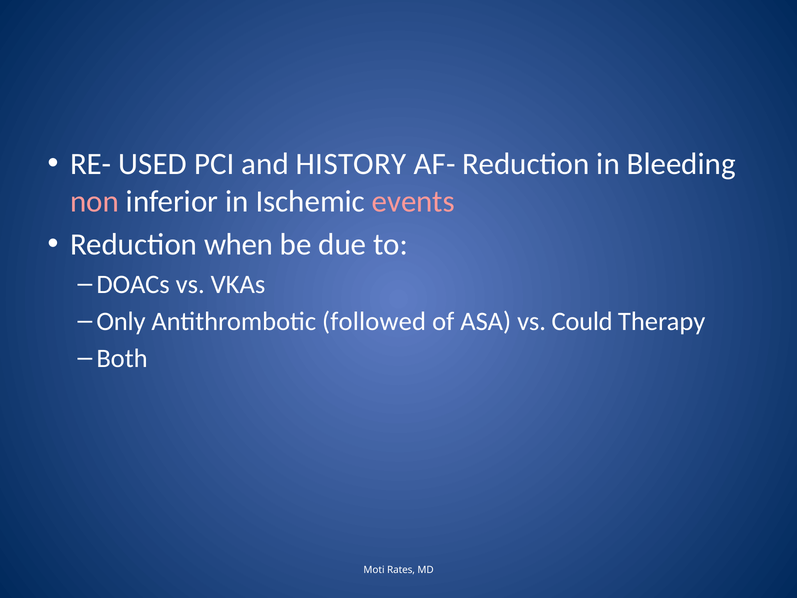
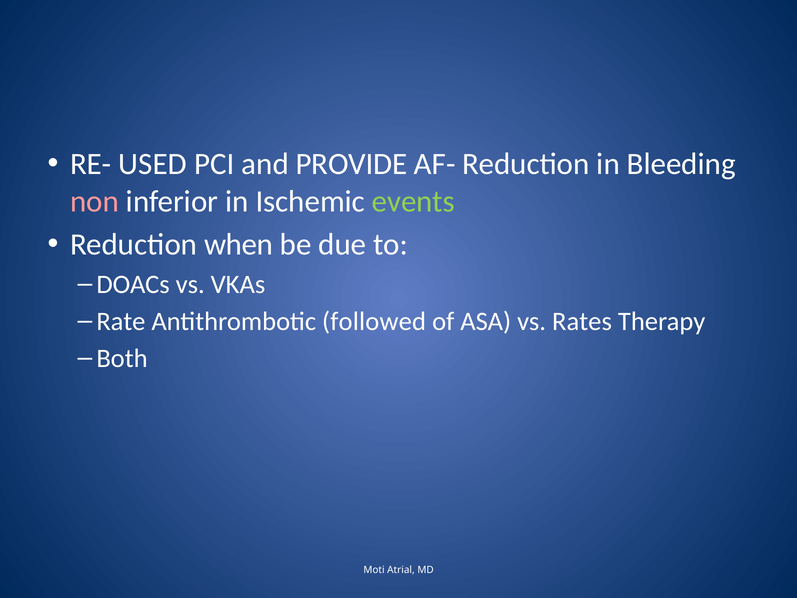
HISTORY: HISTORY -> PROVIDE
events colour: pink -> light green
Only: Only -> Rate
Could: Could -> Rates
Rates: Rates -> Atrial
